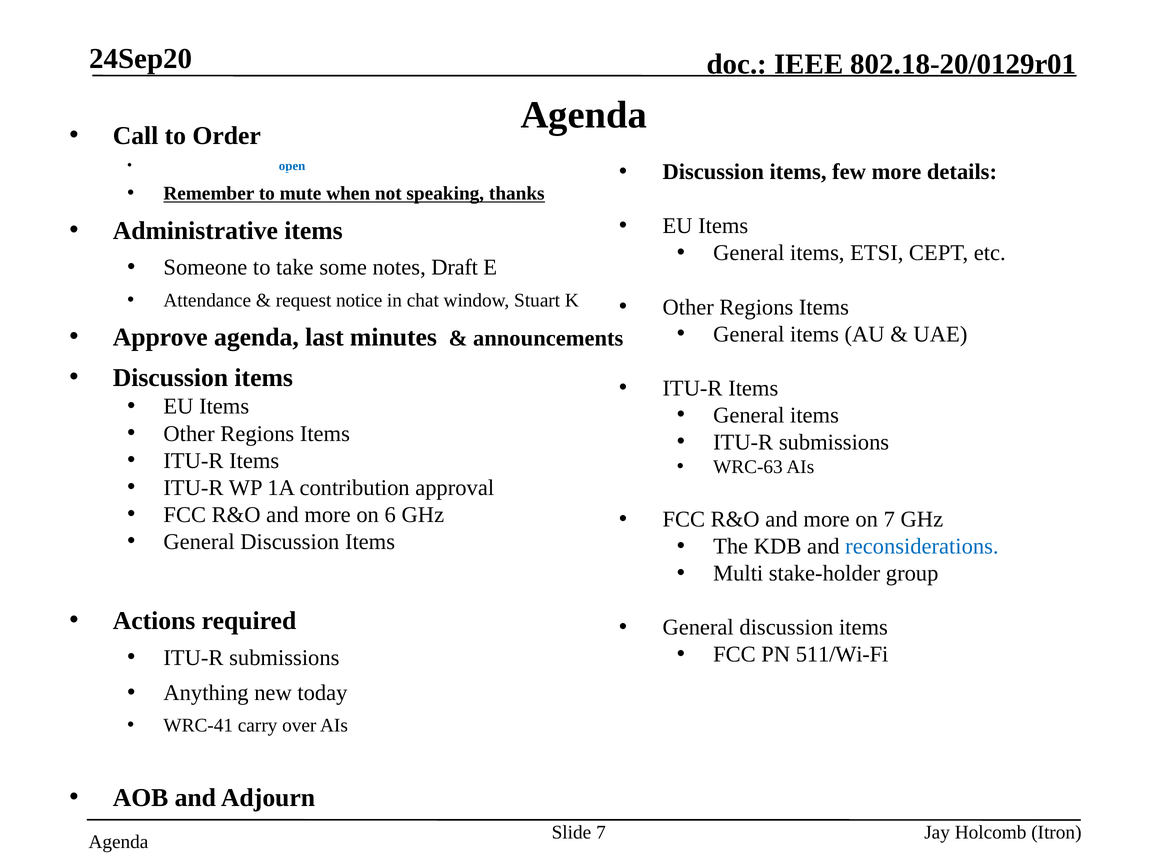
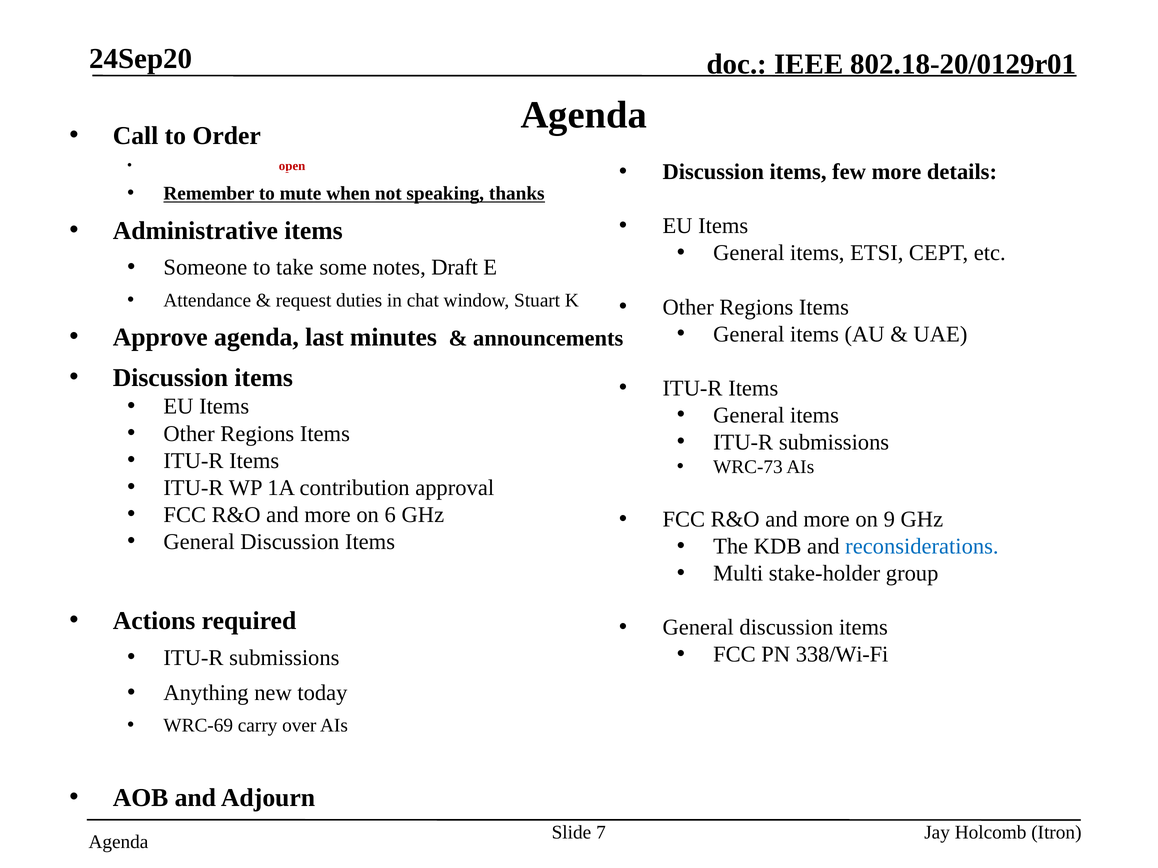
open colour: blue -> red
notice: notice -> duties
WRC-63: WRC-63 -> WRC-73
on 7: 7 -> 9
511/Wi-Fi: 511/Wi-Fi -> 338/Wi-Fi
WRC-41: WRC-41 -> WRC-69
